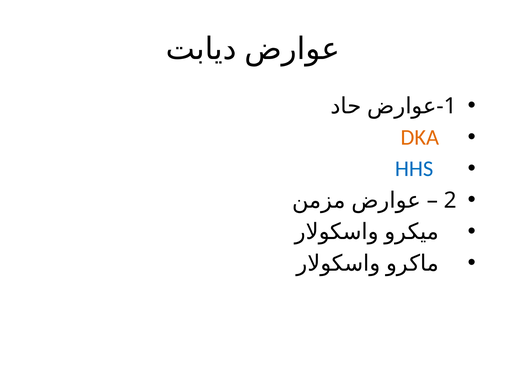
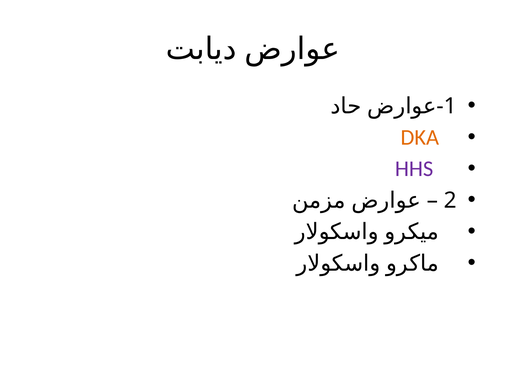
HHS colour: blue -> purple
